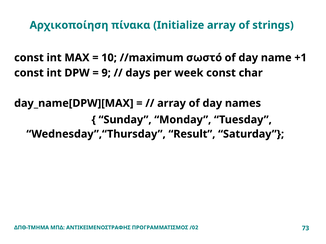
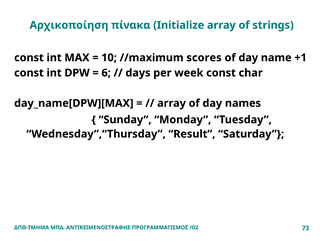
σωστό: σωστό -> scores
9: 9 -> 6
